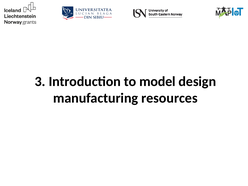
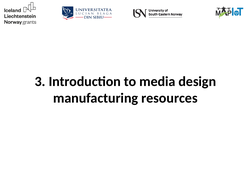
model: model -> media
